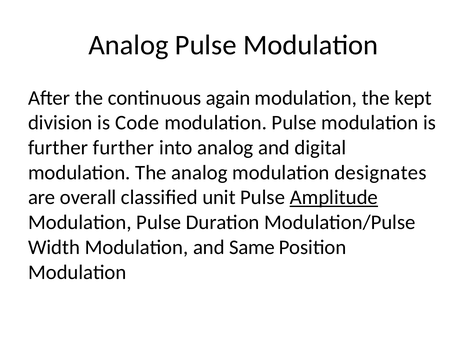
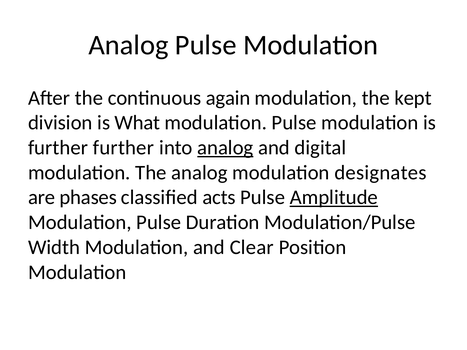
Code: Code -> What
analog at (225, 148) underline: none -> present
overall: overall -> phases
unit: unit -> acts
Same: Same -> Clear
